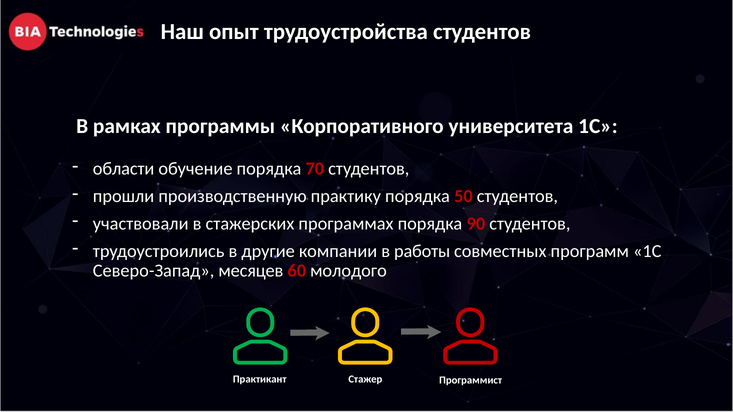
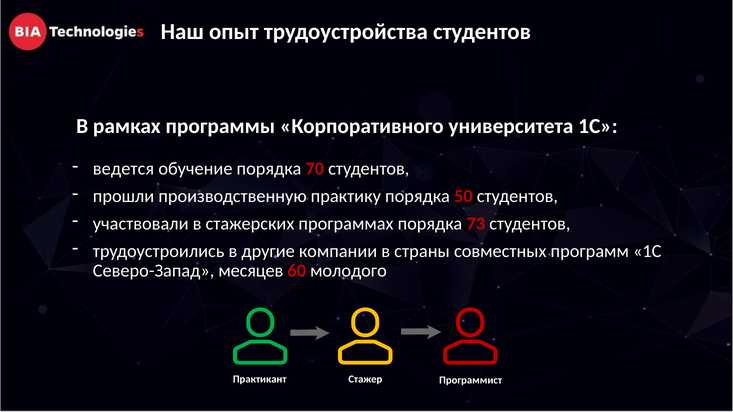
области: области -> ведется
90: 90 -> 73
работы: работы -> страны
